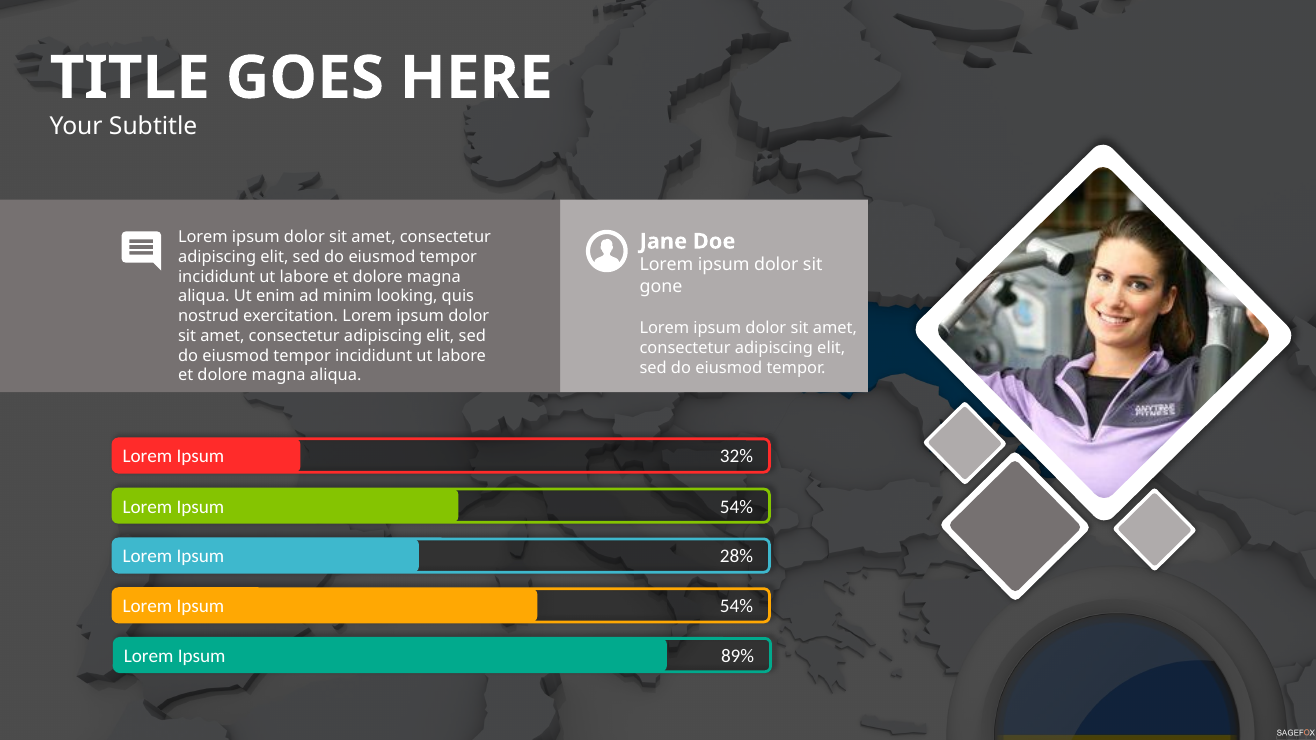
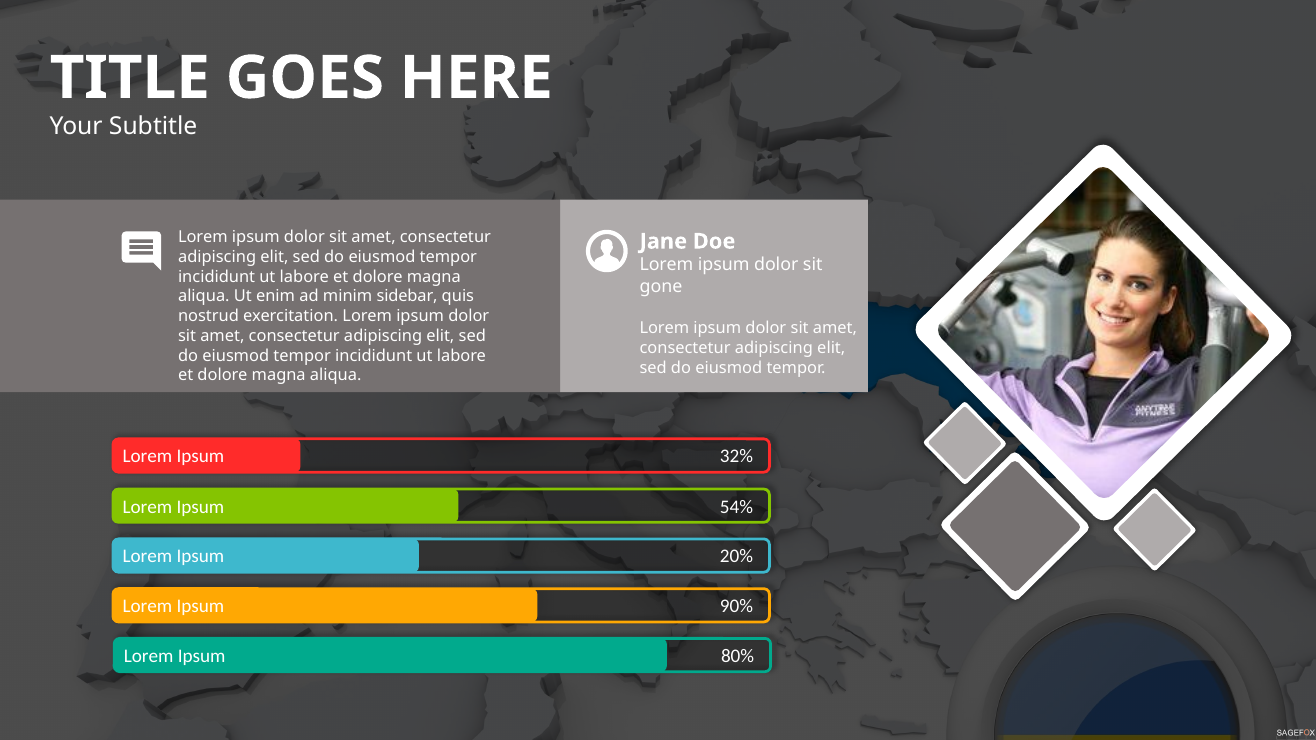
looking: looking -> sidebar
28%: 28% -> 20%
54% at (736, 607): 54% -> 90%
89%: 89% -> 80%
